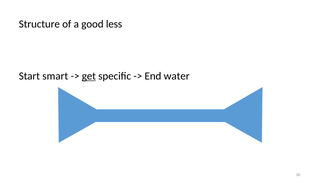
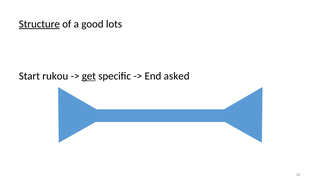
Structure underline: none -> present
less: less -> lots
smart: smart -> rukou
water: water -> asked
